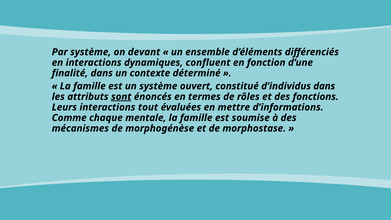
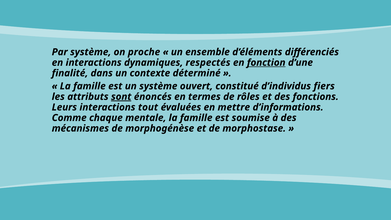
devant: devant -> proche
confluent: confluent -> respectés
fonction underline: none -> present
d’individus dans: dans -> fiers
